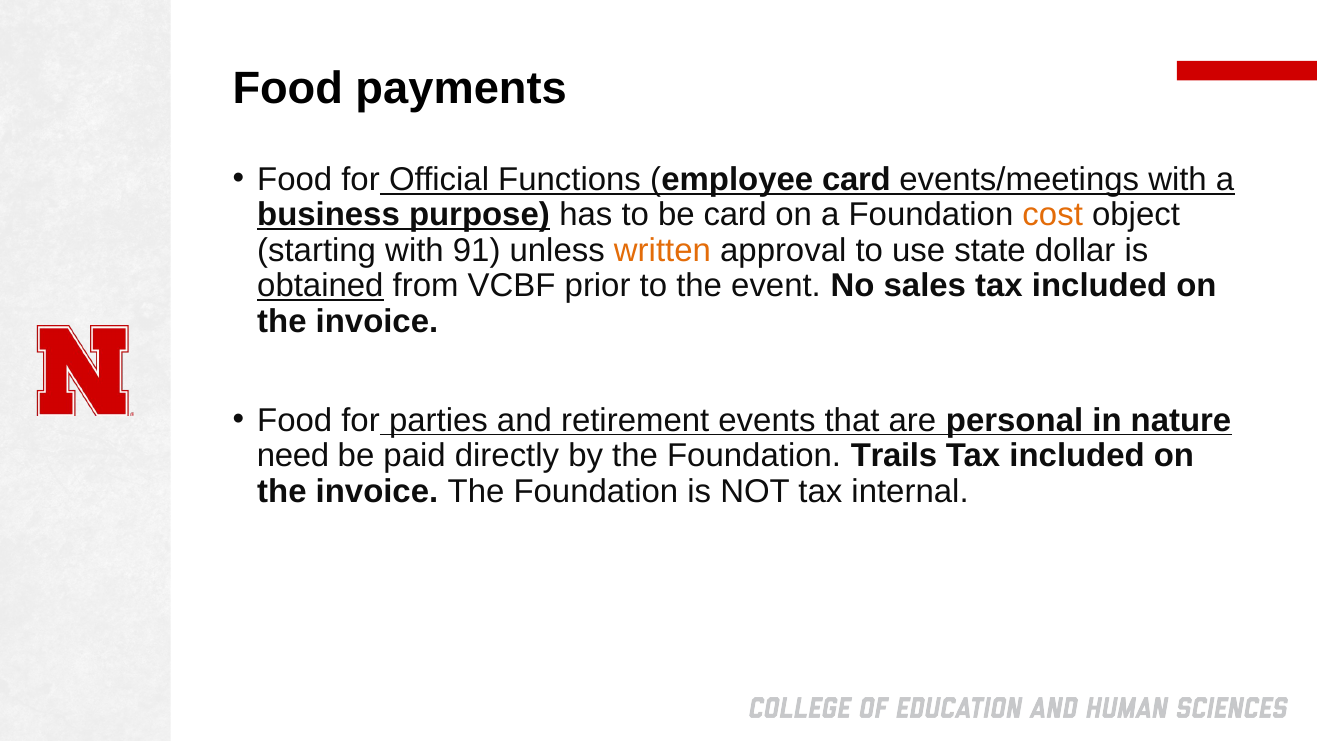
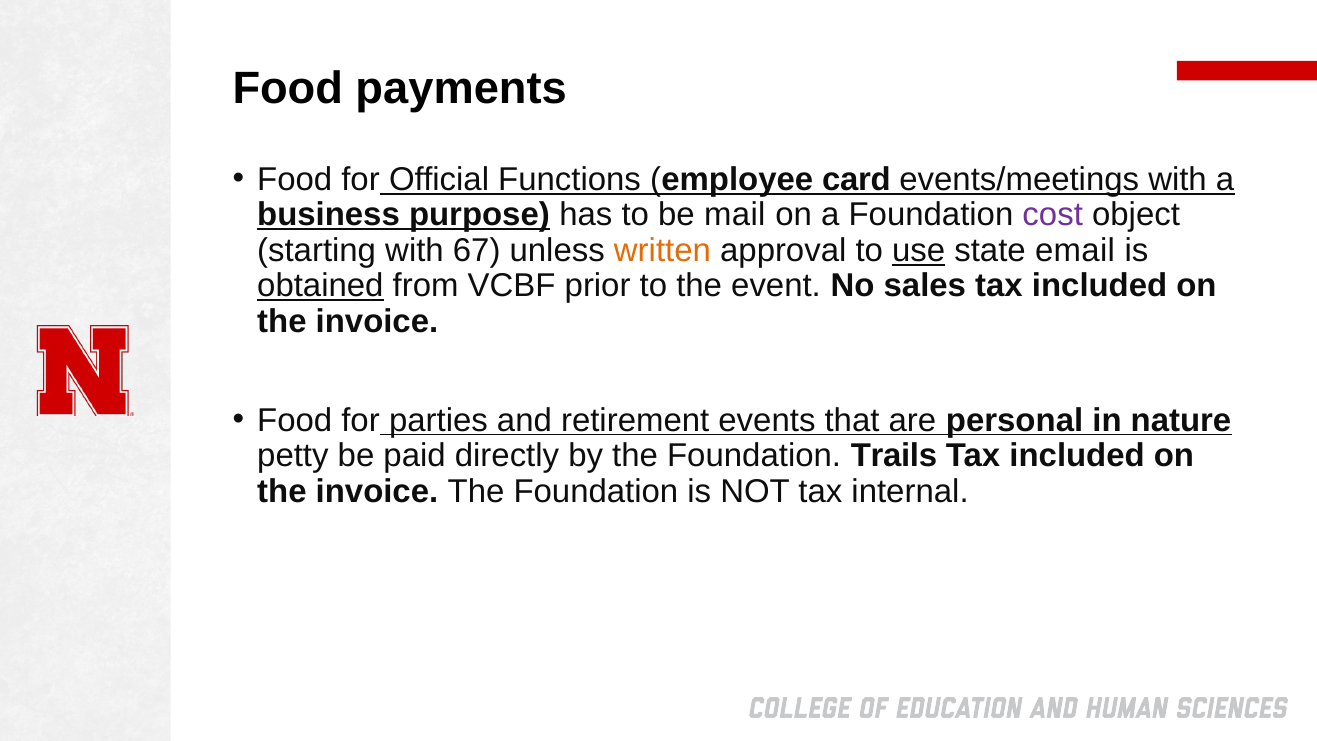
be card: card -> mail
cost colour: orange -> purple
91: 91 -> 67
use underline: none -> present
dollar: dollar -> email
need: need -> petty
